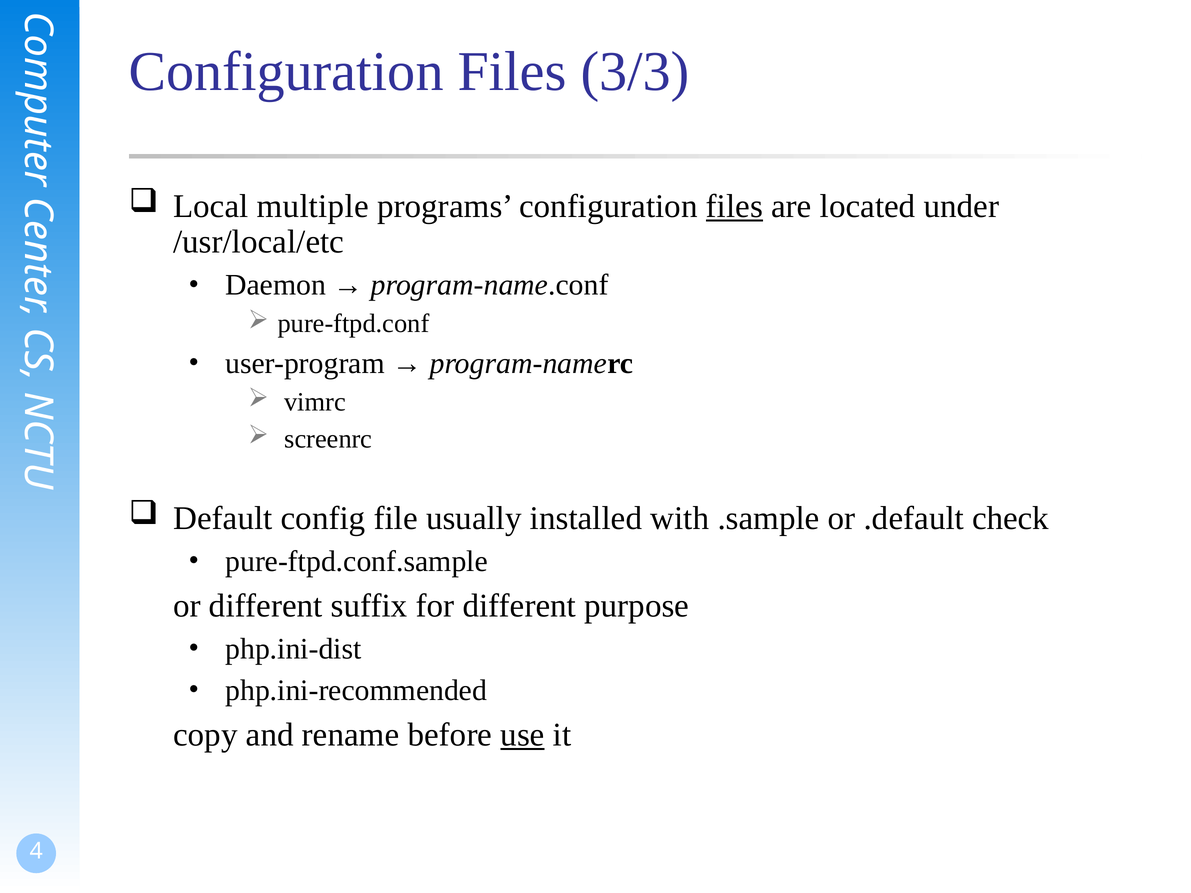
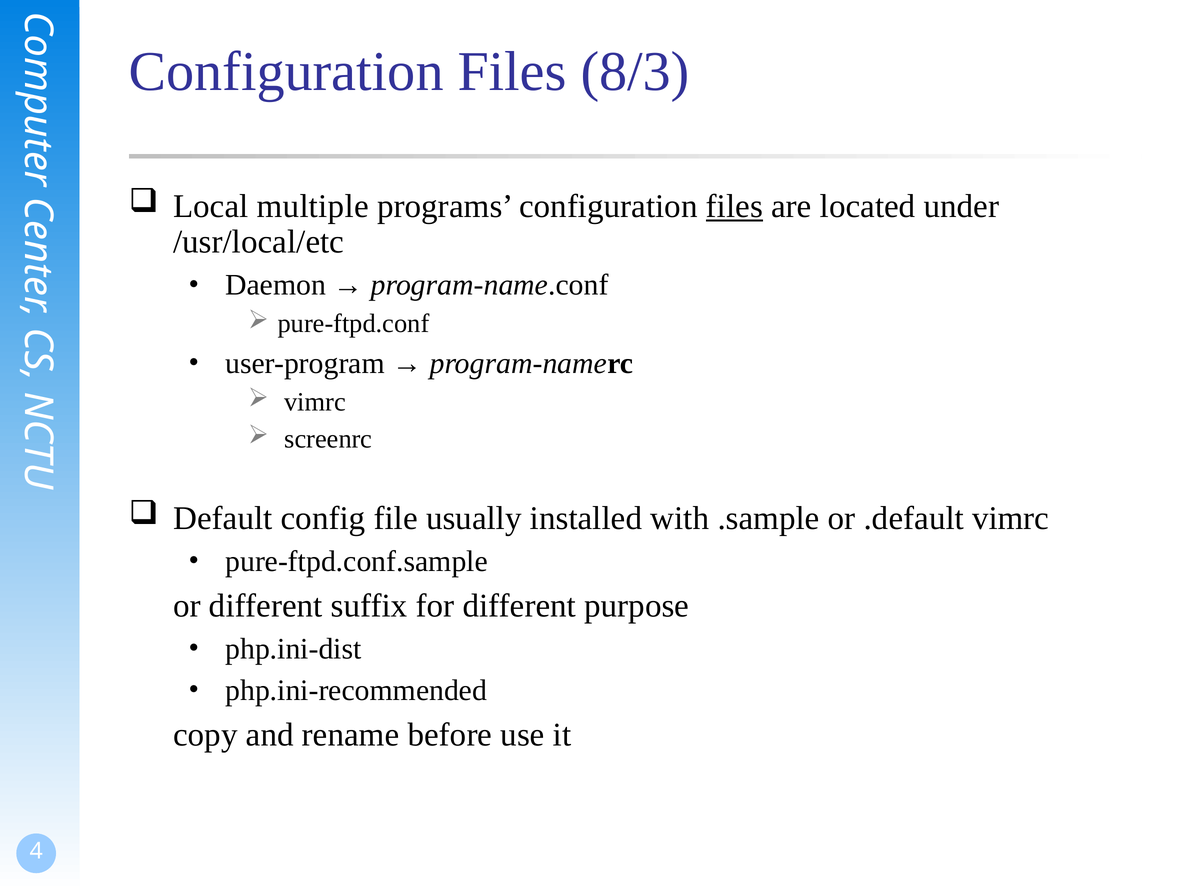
3/3: 3/3 -> 8/3
.default check: check -> vimrc
use underline: present -> none
